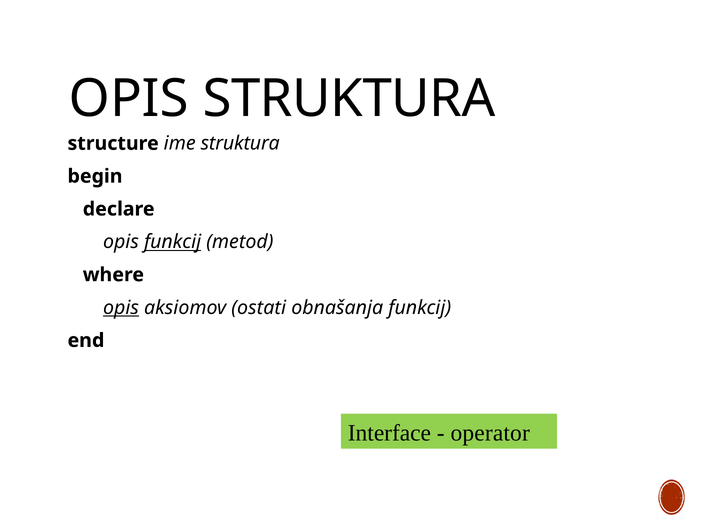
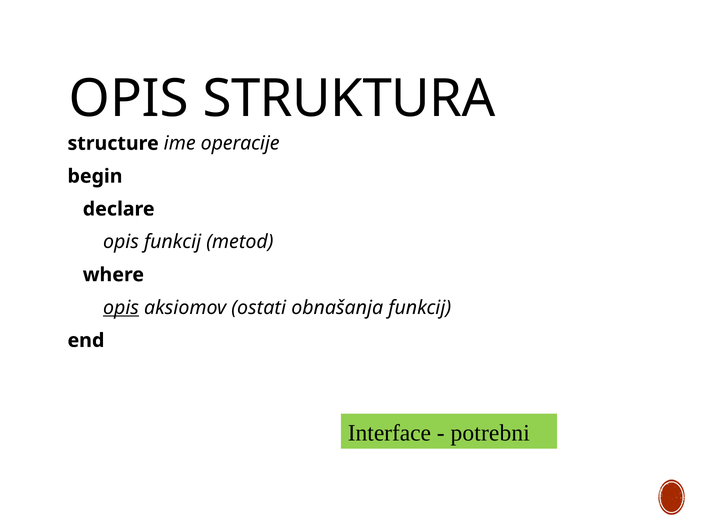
ime struktura: struktura -> operacije
funkcij at (173, 242) underline: present -> none
operator: operator -> potrebni
